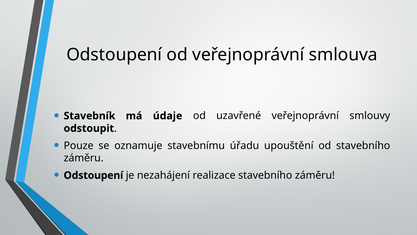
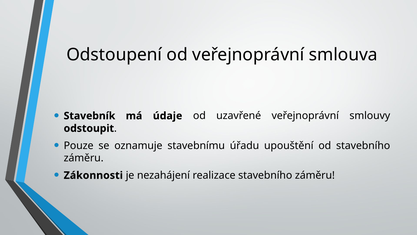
Odstoupení at (93, 175): Odstoupení -> Zákonnosti
